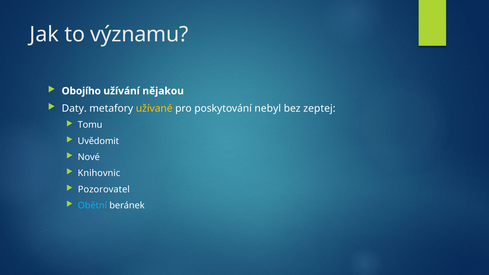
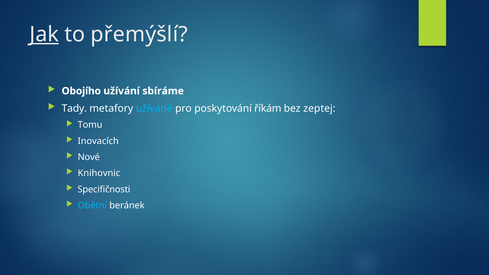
Jak underline: none -> present
významu: významu -> přemýšlí
nějakou: nějakou -> sbíráme
Daty: Daty -> Tady
užívané colour: yellow -> light blue
nebyl: nebyl -> říkám
Uvědomit: Uvědomit -> Inovacích
Pozorovatel: Pozorovatel -> Specifičnosti
